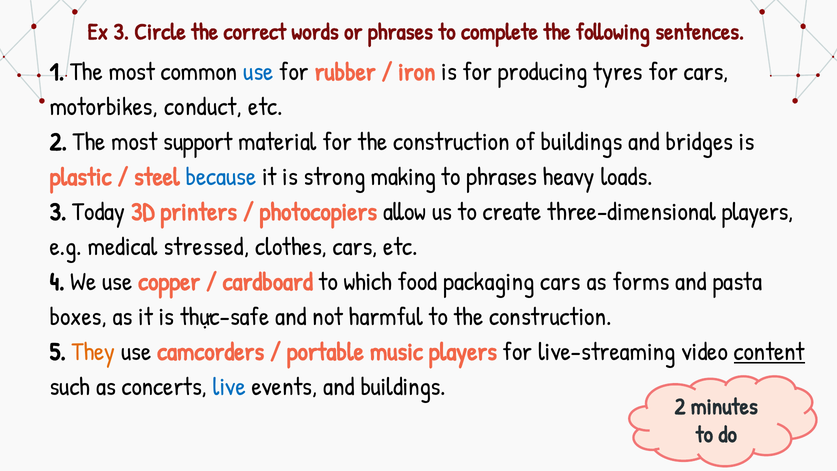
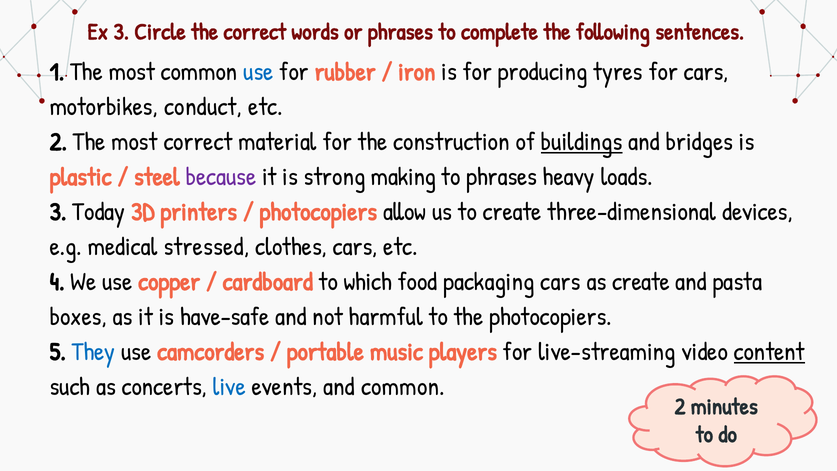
most support: support -> correct
buildings at (582, 142) underline: none -> present
because colour: blue -> purple
three-dimensional players: players -> devices
as forms: forms -> create
thực-safe: thực-safe -> have-safe
to the construction: construction -> photocopiers
They colour: orange -> blue
and buildings: buildings -> common
